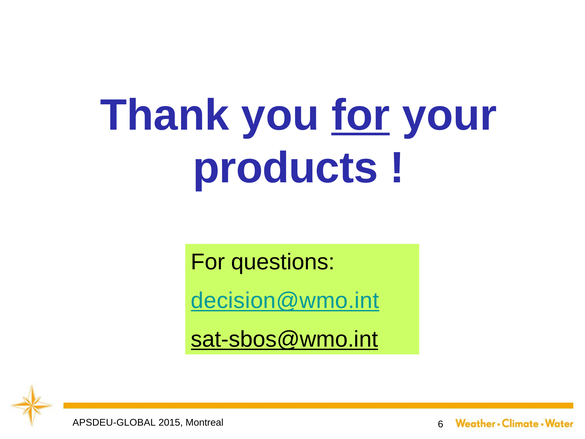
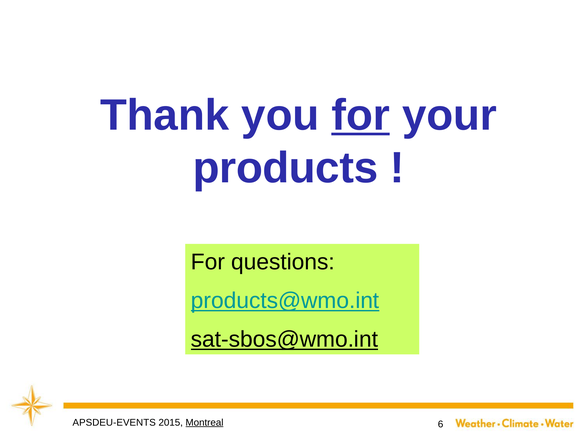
decision@wmo.int: decision@wmo.int -> products@wmo.int
APSDEU-GLOBAL: APSDEU-GLOBAL -> APSDEU-EVENTS
Montreal underline: none -> present
